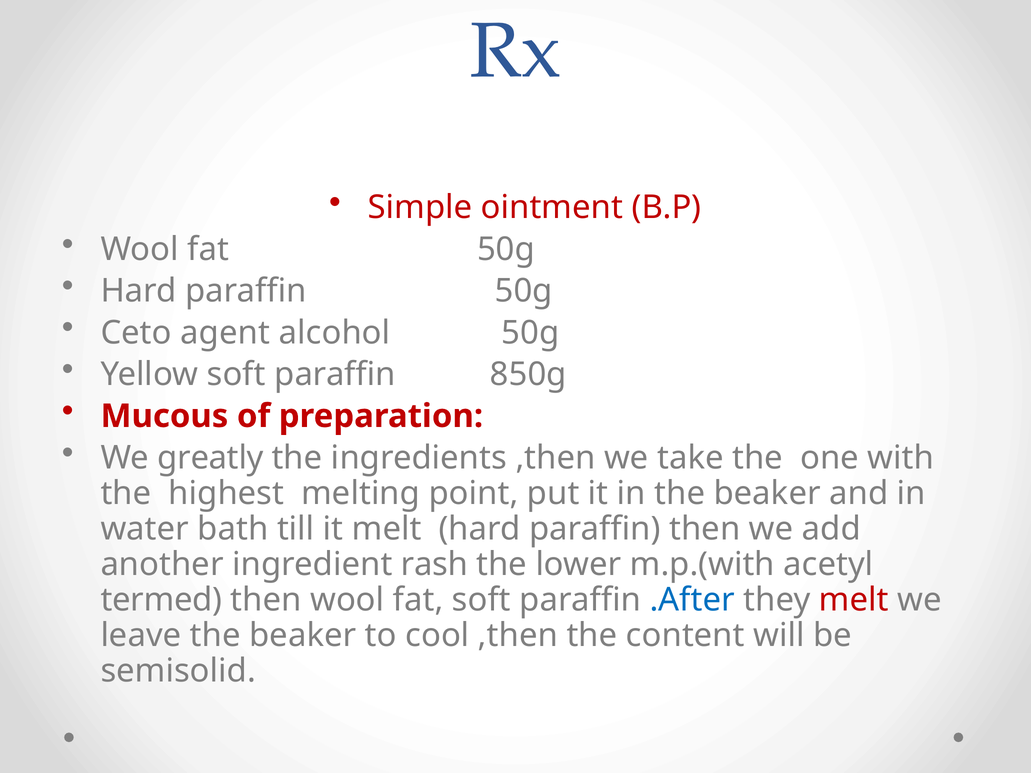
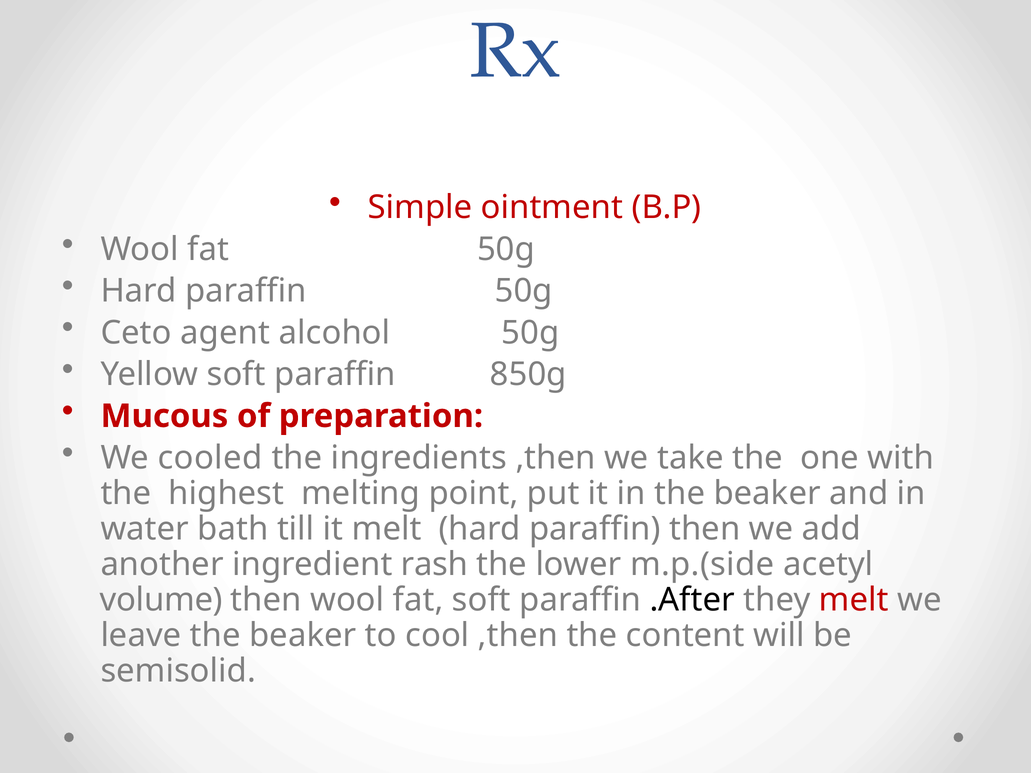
greatly: greatly -> cooled
m.p.(with: m.p.(with -> m.p.(side
termed: termed -> volume
.After colour: blue -> black
